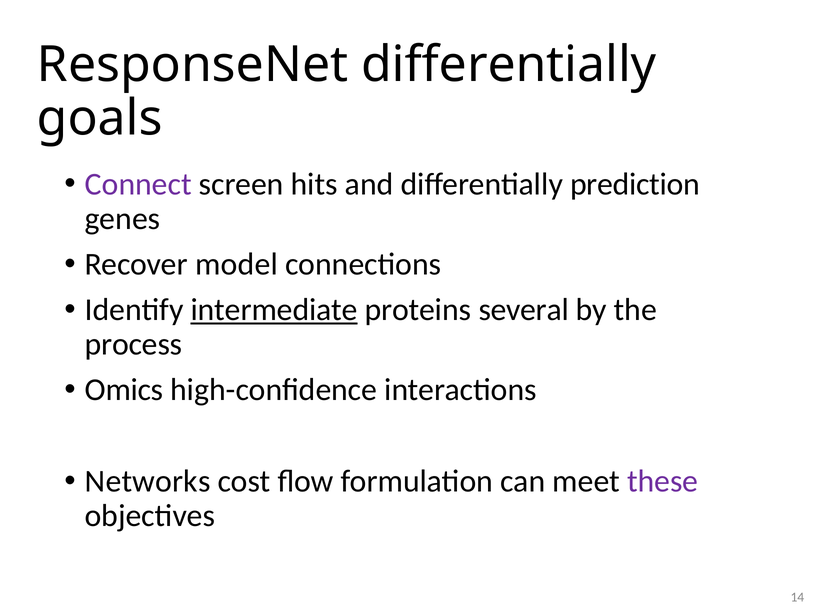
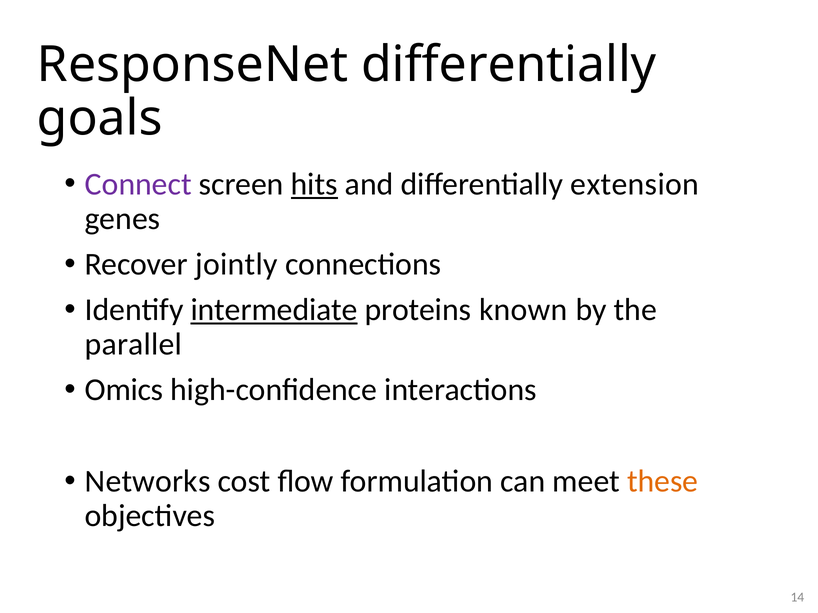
hits underline: none -> present
prediction: prediction -> extension
model: model -> jointly
several: several -> known
process: process -> parallel
these colour: purple -> orange
